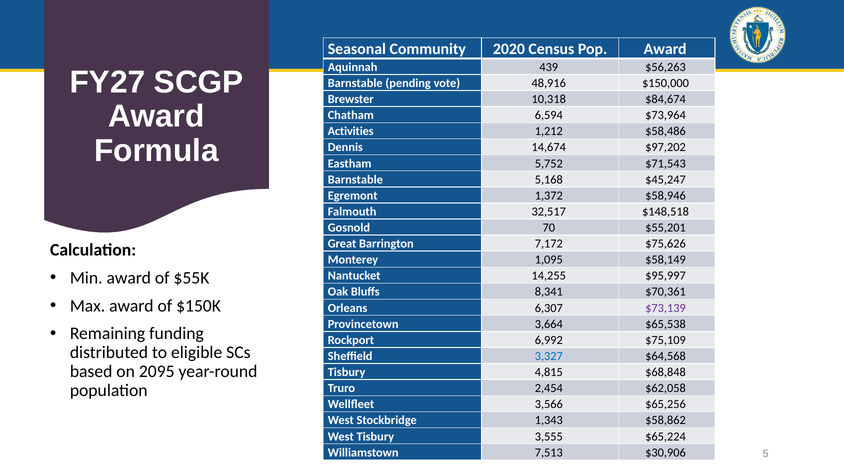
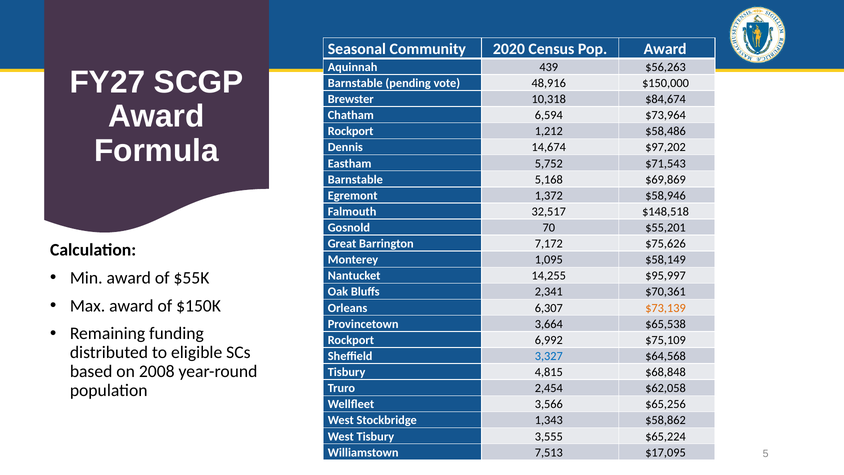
Activities at (351, 131): Activities -> Rockport
$45,247: $45,247 -> $69,869
8,341: 8,341 -> 2,341
$73,139 colour: purple -> orange
2095: 2095 -> 2008
$30,906: $30,906 -> $17,095
